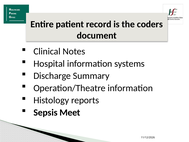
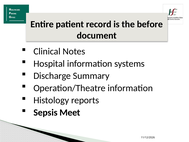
coders: coders -> before
